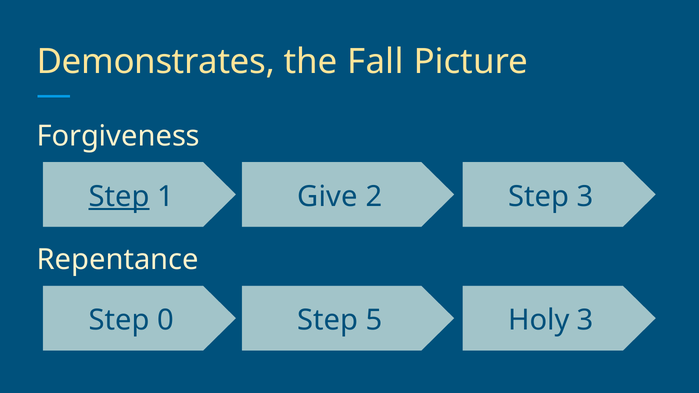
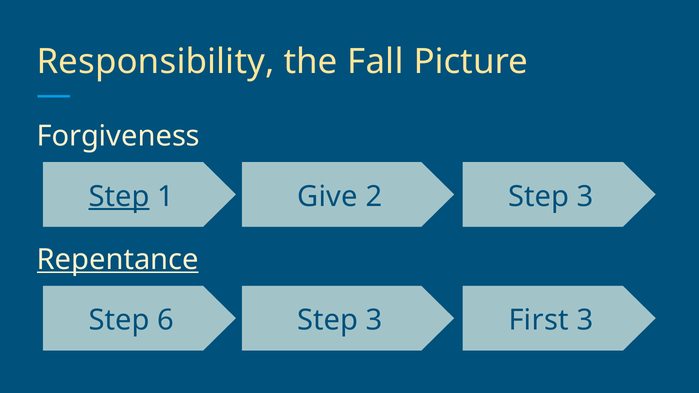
Demonstrates: Demonstrates -> Responsibility
Repentance underline: none -> present
0: 0 -> 6
5 at (374, 320): 5 -> 3
Holy: Holy -> First
